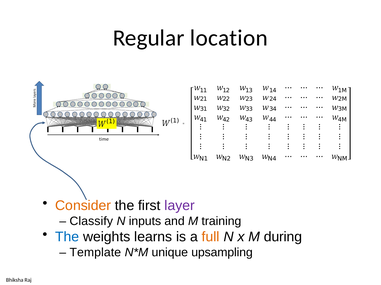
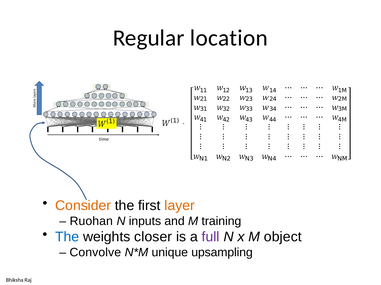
layer colour: purple -> orange
Classify: Classify -> Ruohan
learns: learns -> closer
full colour: orange -> purple
during: during -> object
Template: Template -> Convolve
